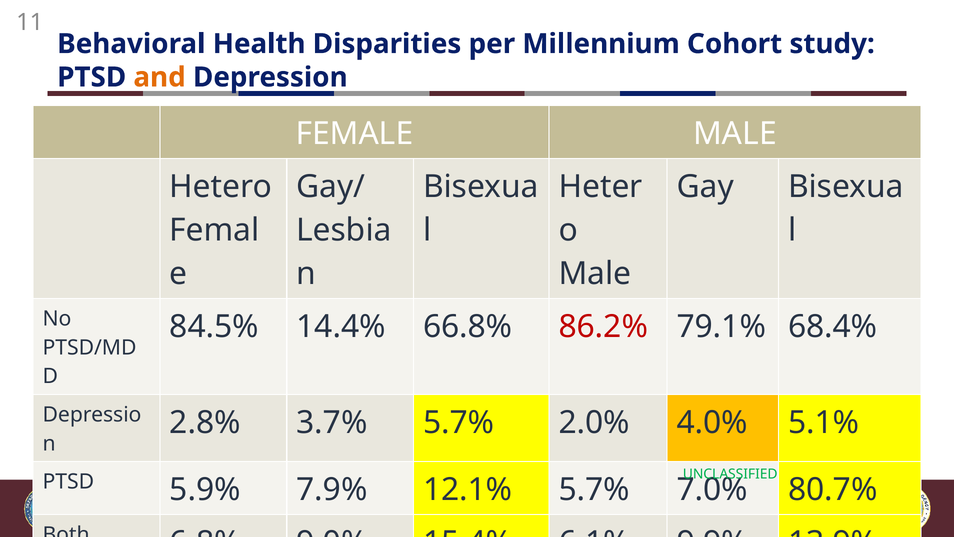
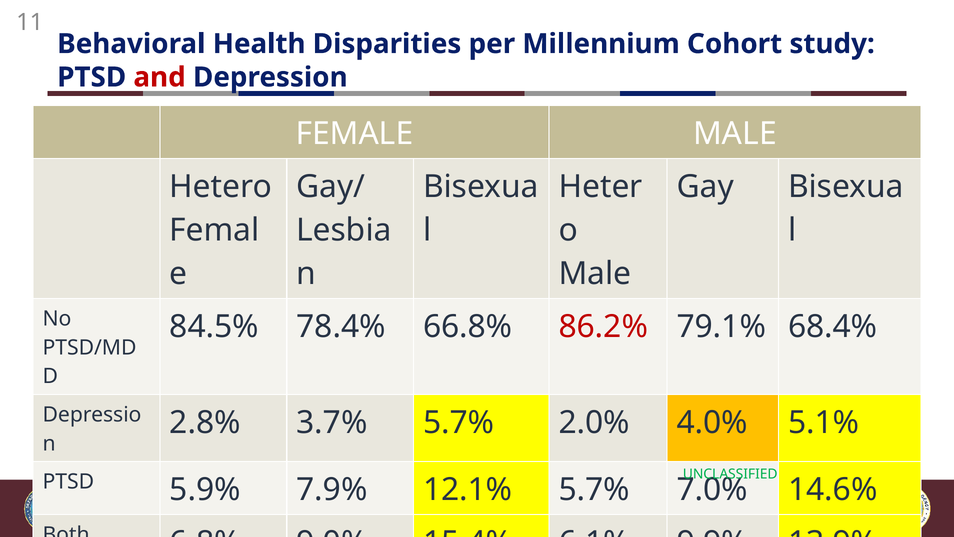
and at (160, 77) colour: orange -> red
14.4%: 14.4% -> 78.4%
80.7%: 80.7% -> 14.6%
